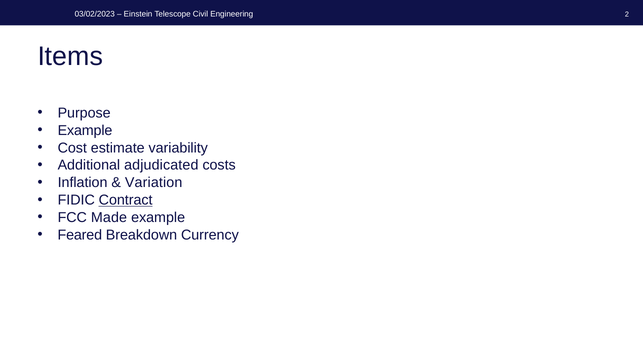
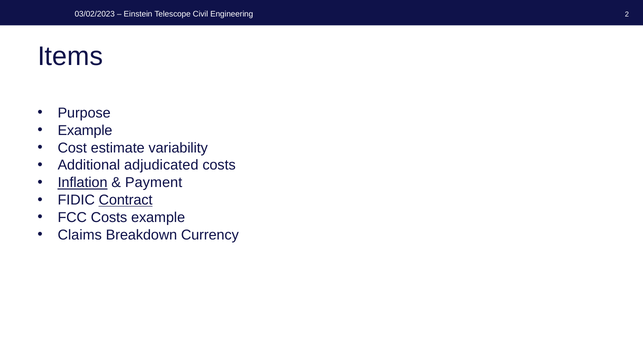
Inflation underline: none -> present
Variation: Variation -> Payment
FCC Made: Made -> Costs
Feared: Feared -> Claims
